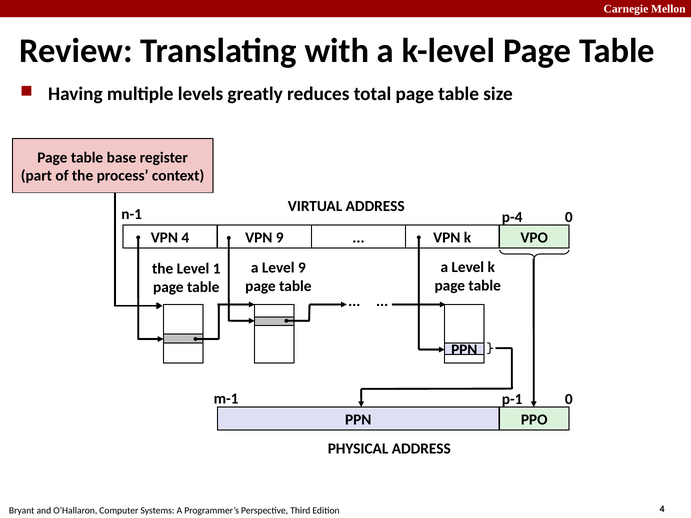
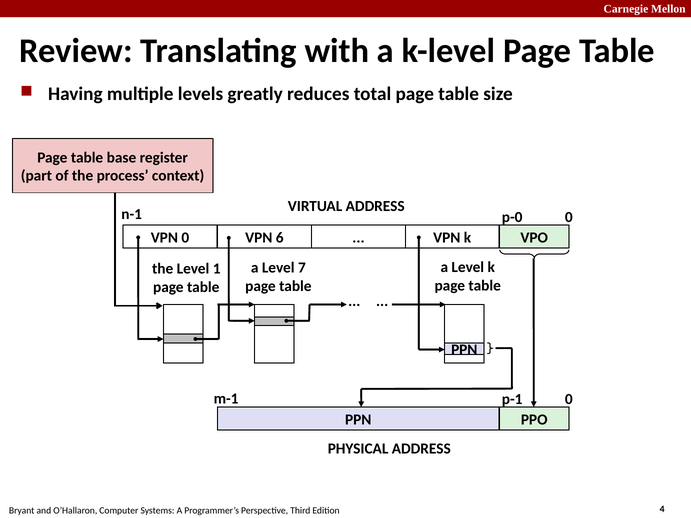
p-4: p-4 -> p-0
VPN 4: 4 -> 0
VPN 9: 9 -> 6
Level 9: 9 -> 7
